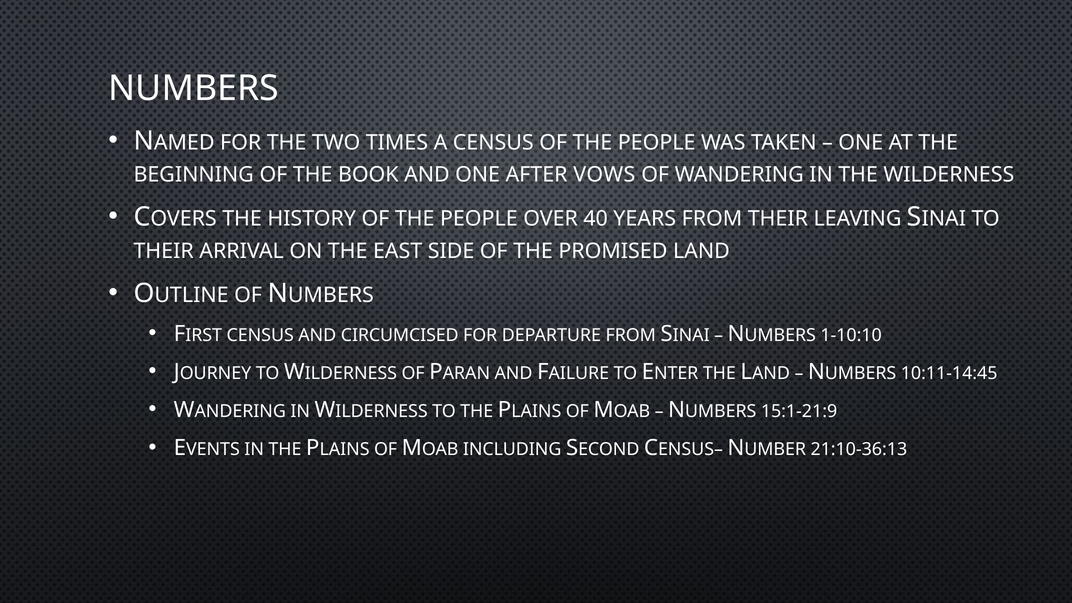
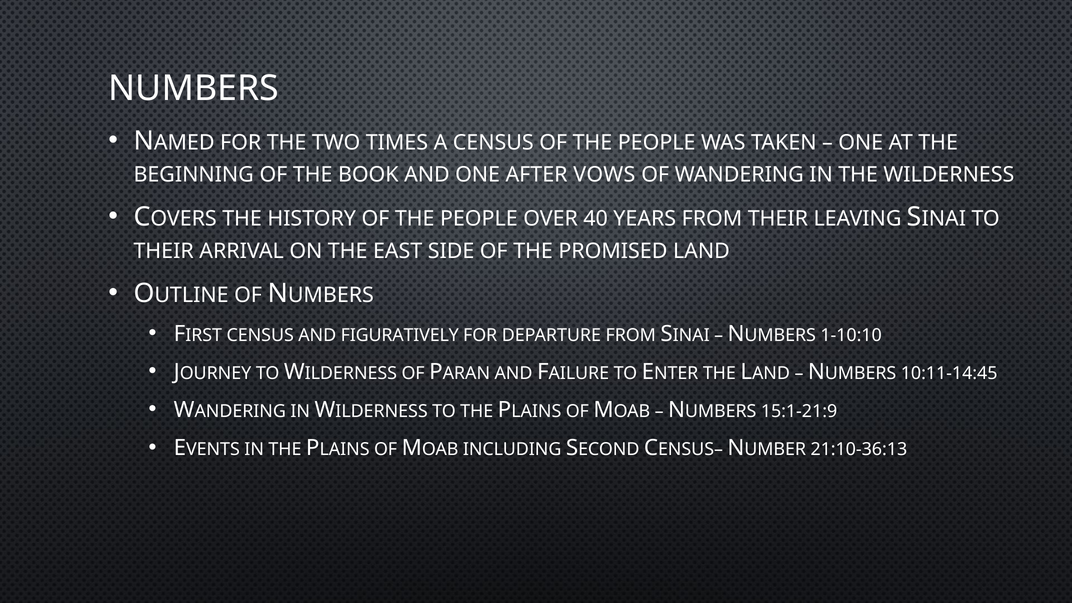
CIRCUMCISED: CIRCUMCISED -> FIGURATIVELY
